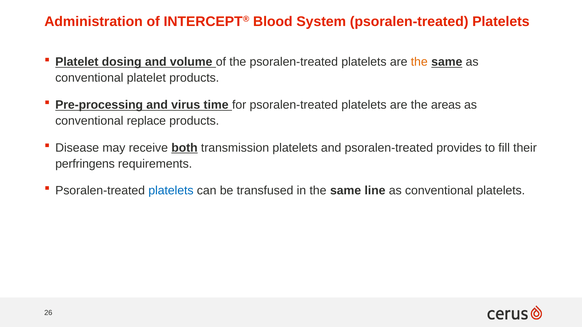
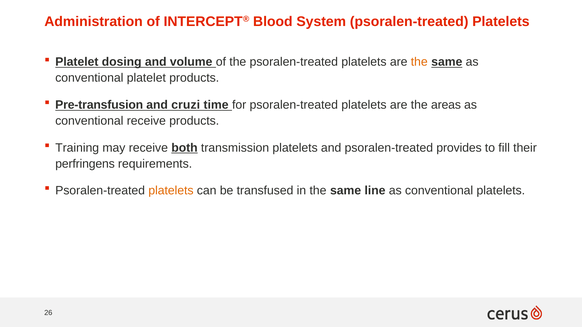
Pre-processing: Pre-processing -> Pre-transfusion
virus: virus -> cruzi
conventional replace: replace -> receive
Disease: Disease -> Training
platelets at (171, 191) colour: blue -> orange
